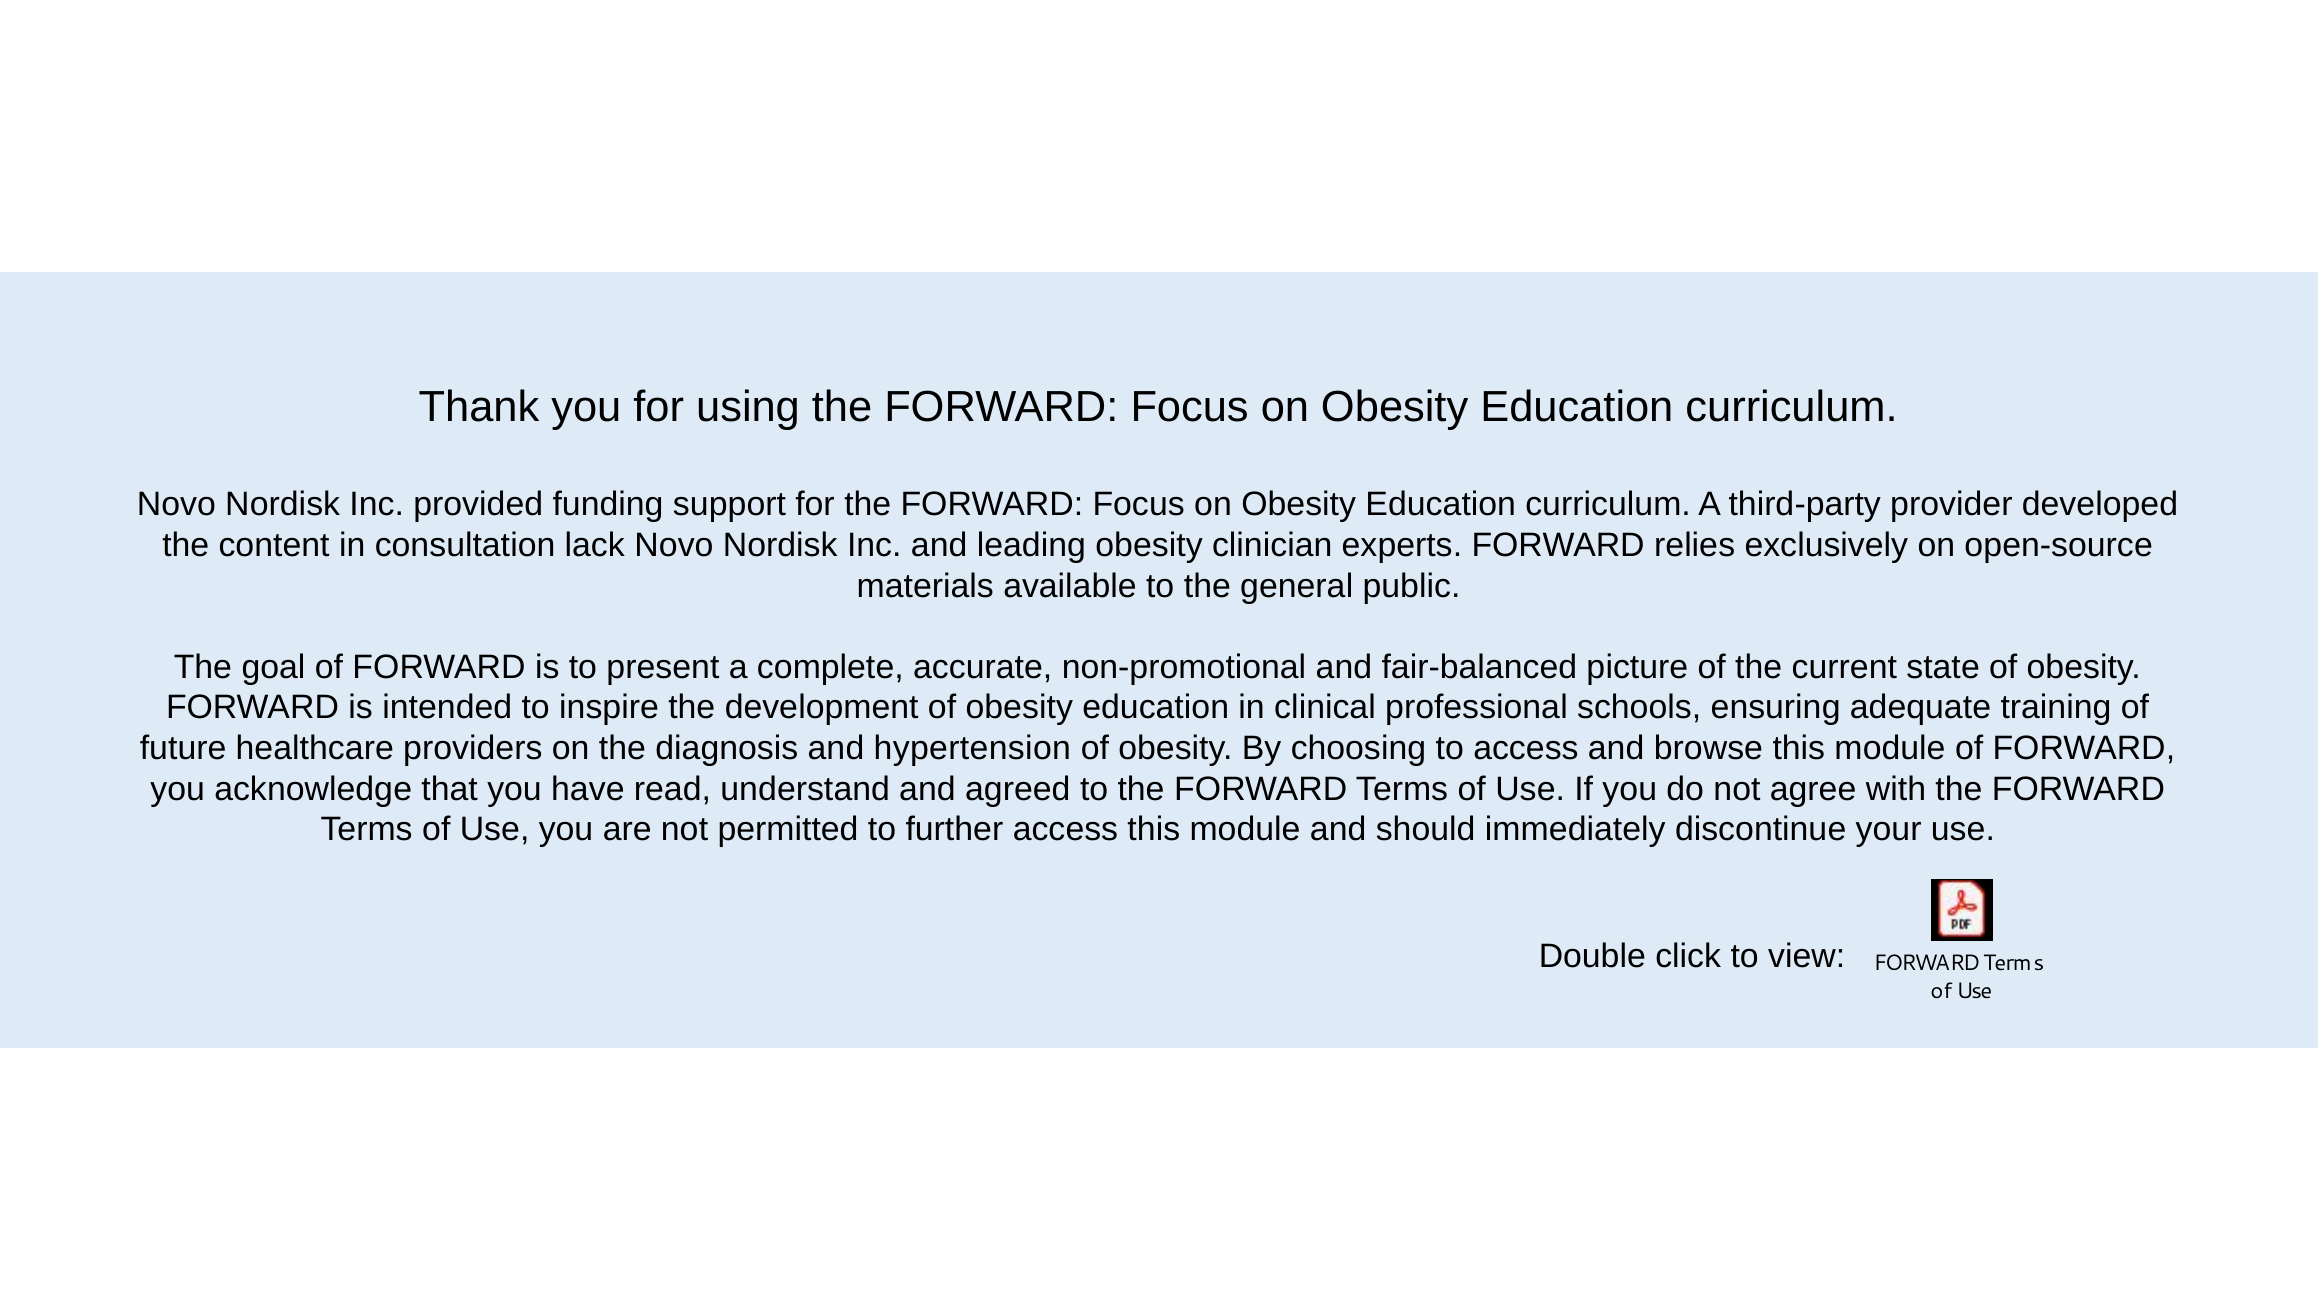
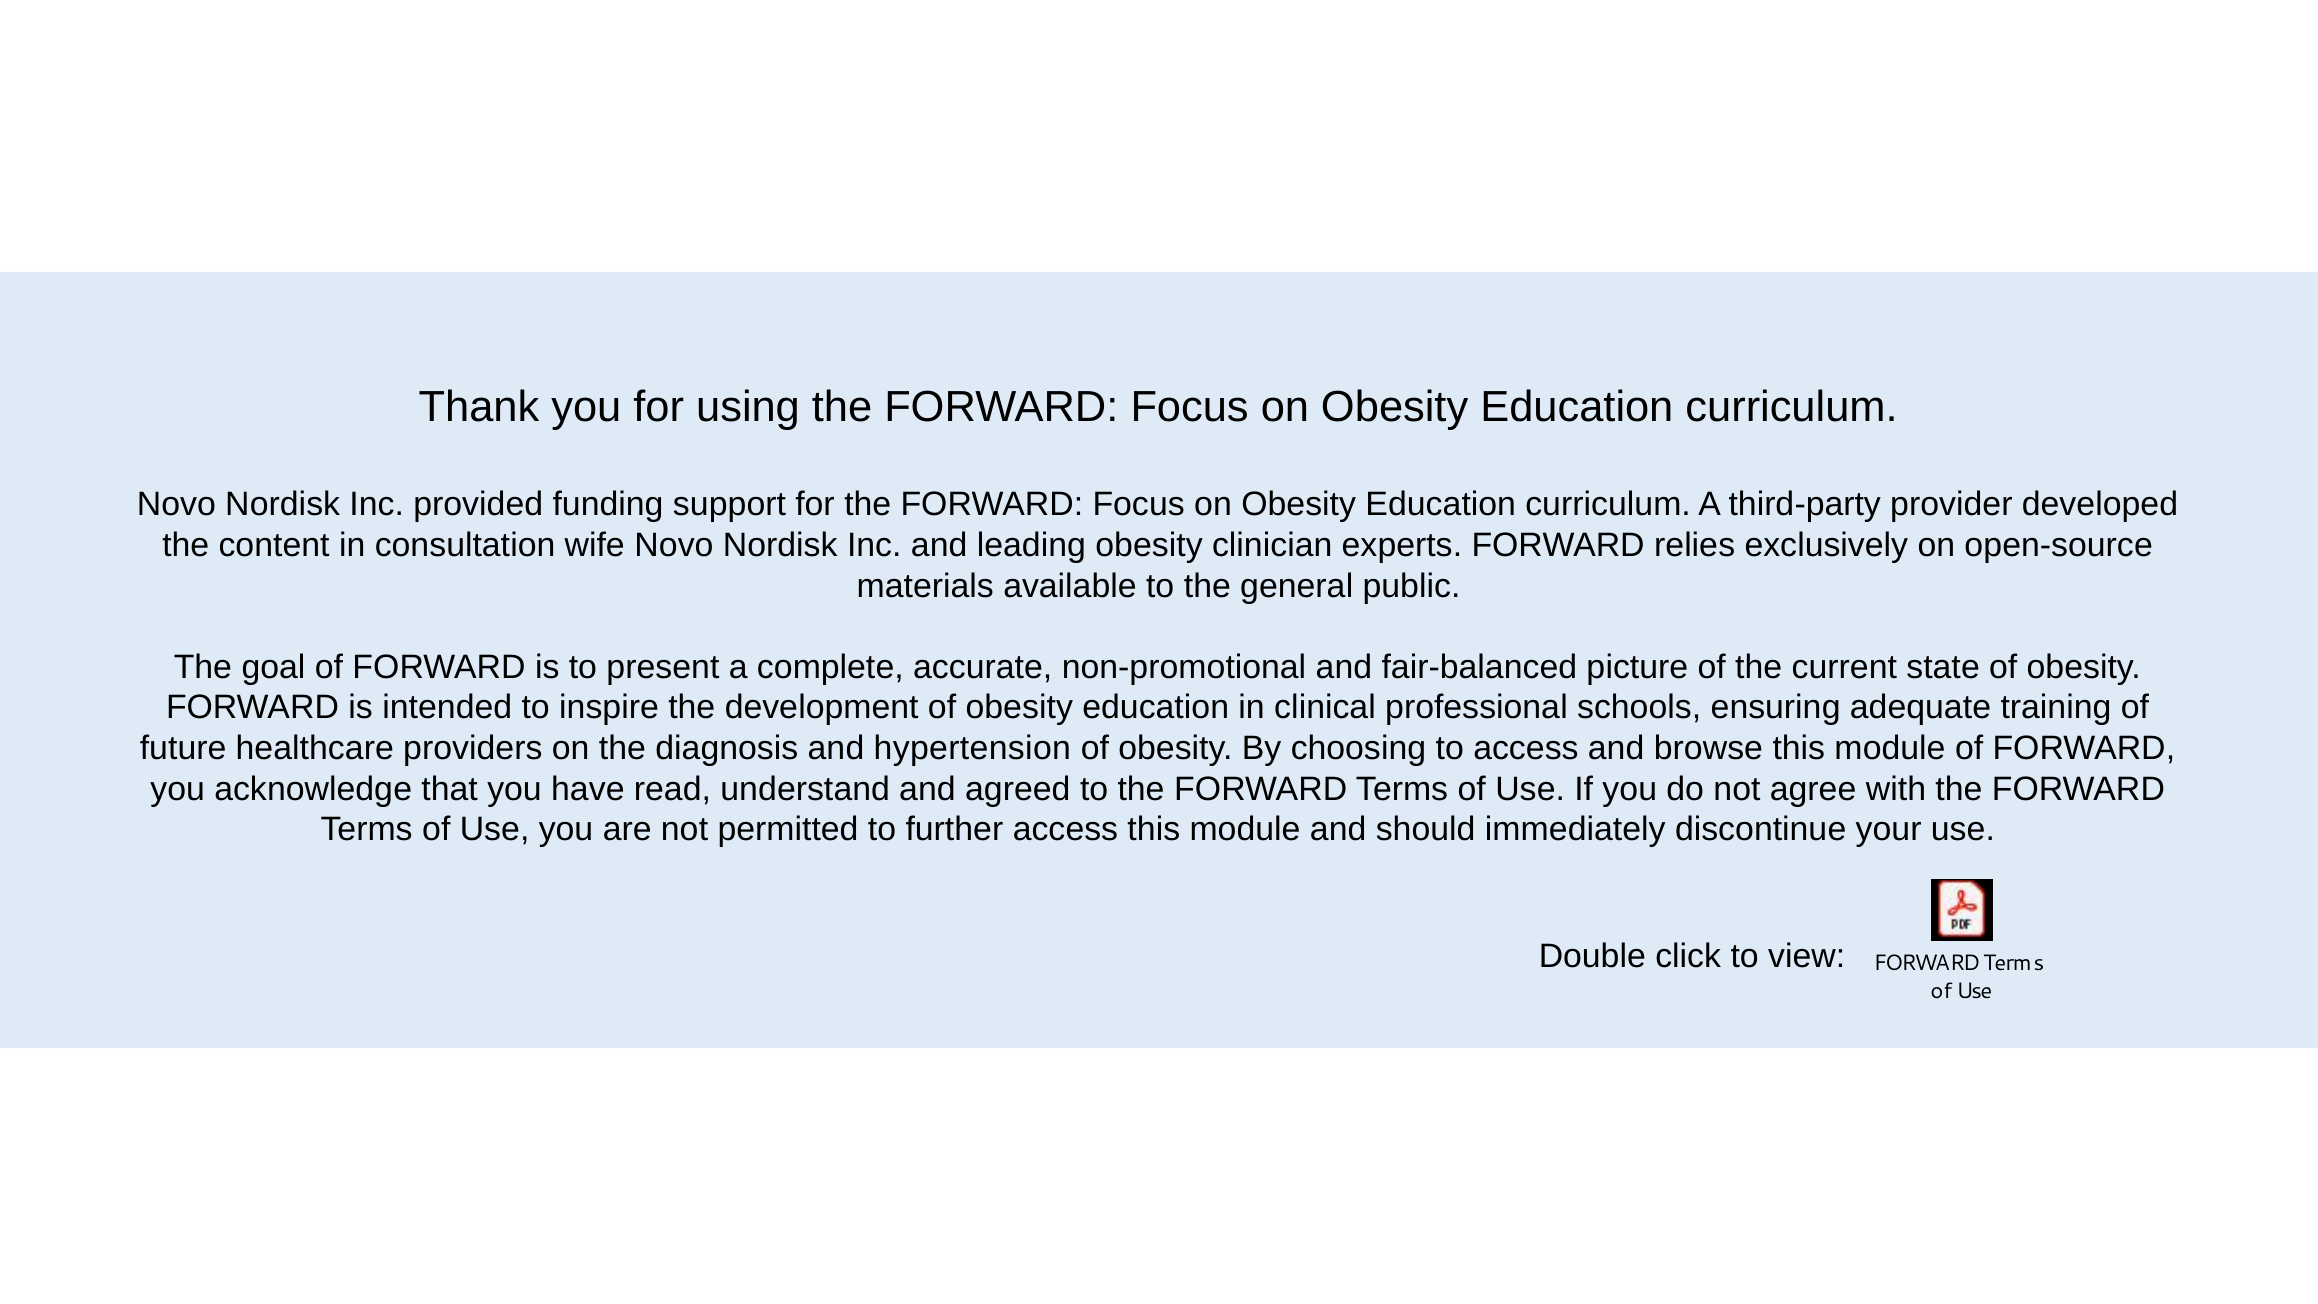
lack: lack -> wife
